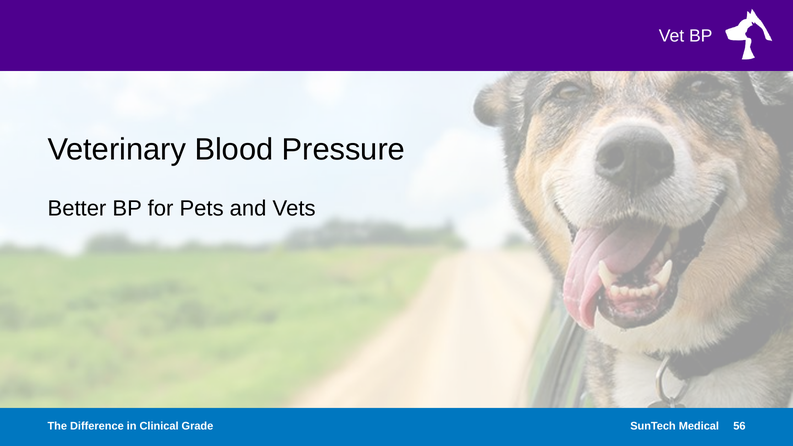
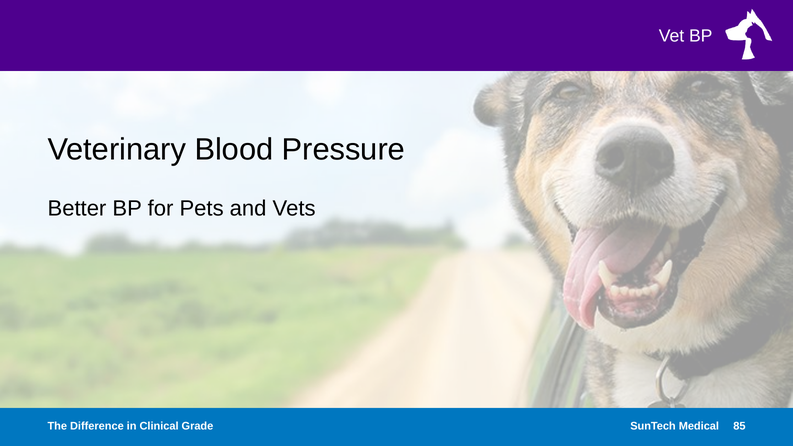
56: 56 -> 85
